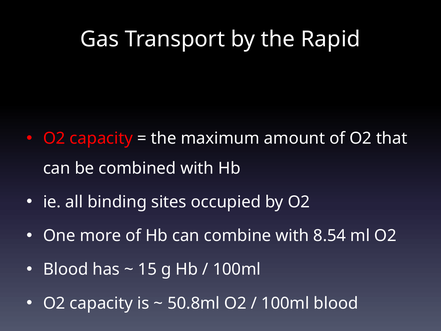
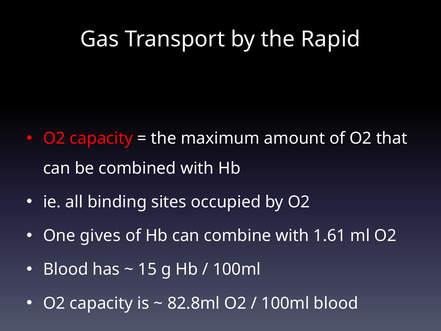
more: more -> gives
8.54: 8.54 -> 1.61
50.8ml: 50.8ml -> 82.8ml
